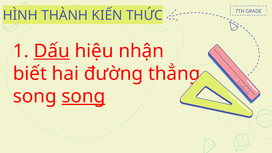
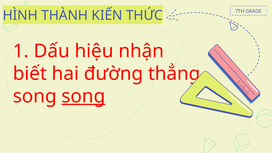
Dấu underline: present -> none
